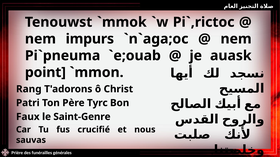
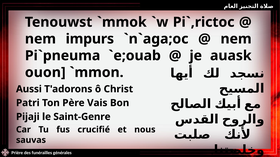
point: point -> ouon
Rang: Rang -> Aussi
Tyrc: Tyrc -> Vais
Faux: Faux -> Pijaji
